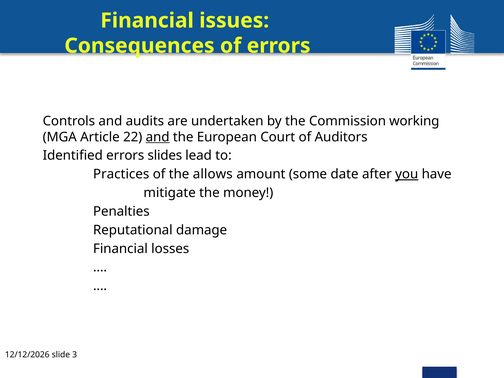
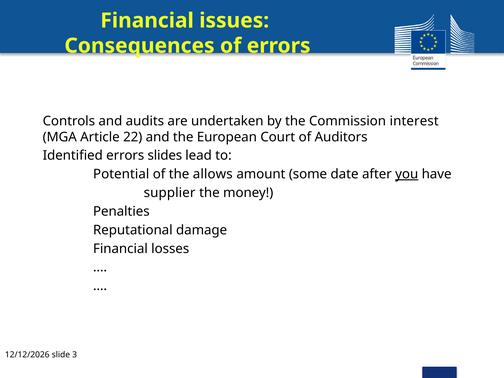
working: working -> interest
and at (158, 137) underline: present -> none
Practices: Practices -> Potential
mitigate: mitigate -> supplier
